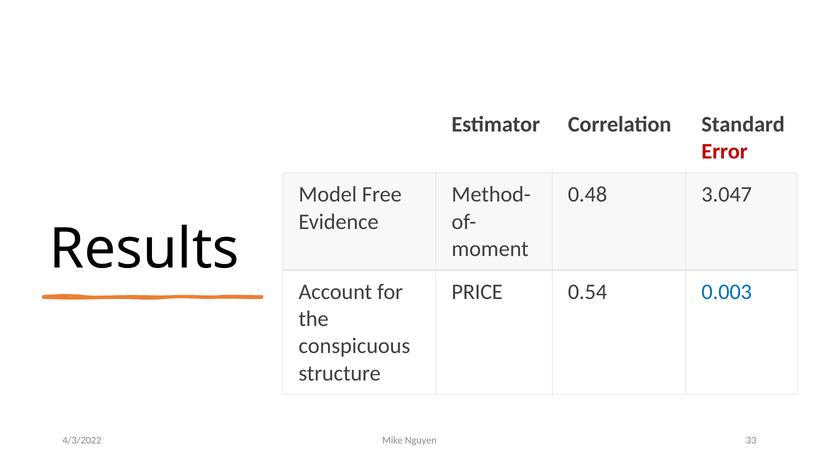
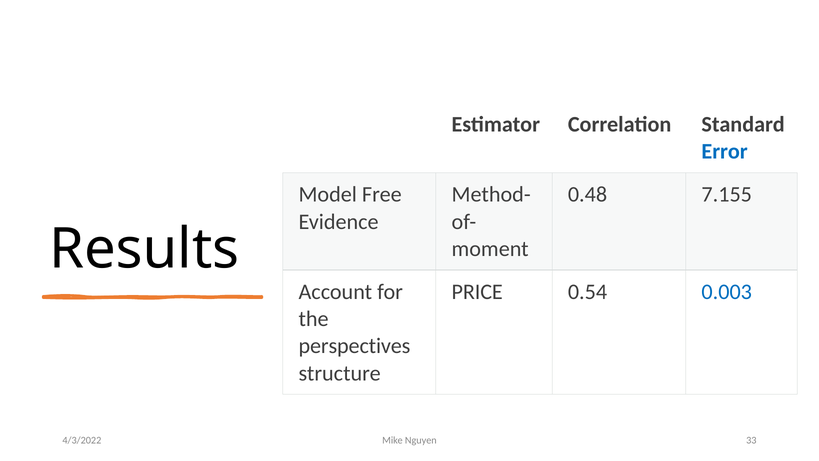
Error colour: red -> blue
3.047: 3.047 -> 7.155
conspicuous: conspicuous -> perspectives
